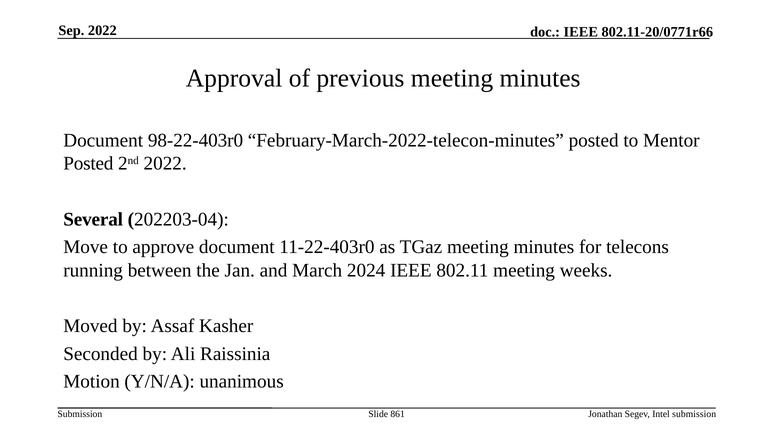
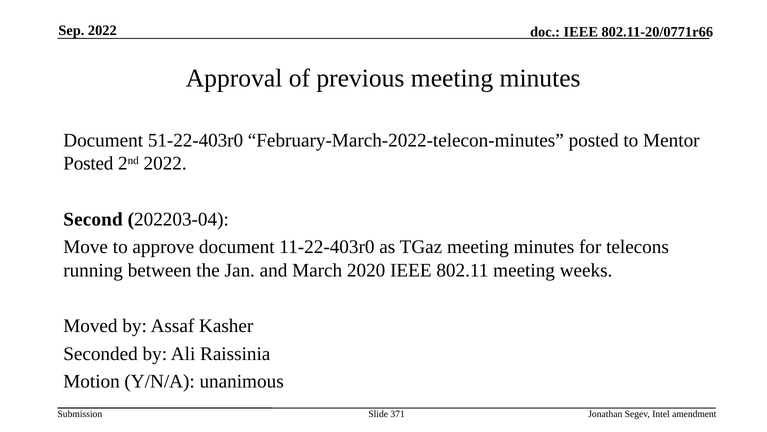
98-22-403r0: 98-22-403r0 -> 51-22-403r0
Several: Several -> Second
2024: 2024 -> 2020
861: 861 -> 371
Intel submission: submission -> amendment
